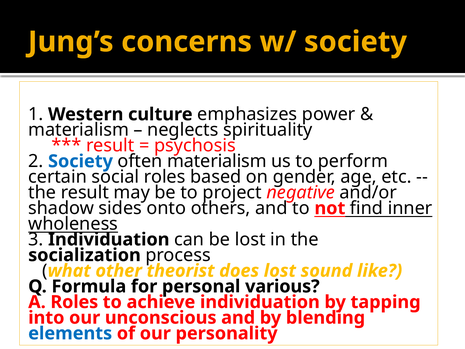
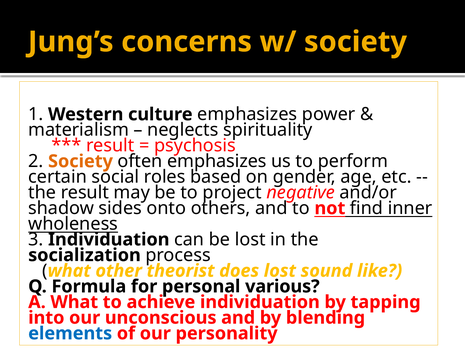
Society at (80, 161) colour: blue -> orange
often materialism: materialism -> emphasizes
A Roles: Roles -> What
